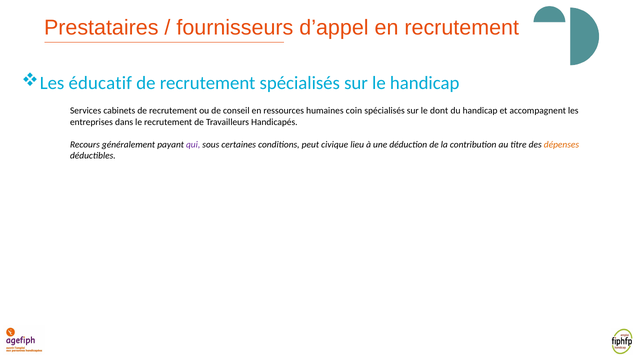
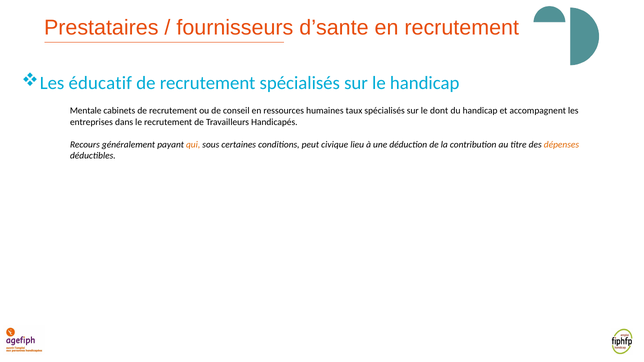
d’appel: d’appel -> d’sante
Services: Services -> Mentale
coin: coin -> taux
qui colour: purple -> orange
